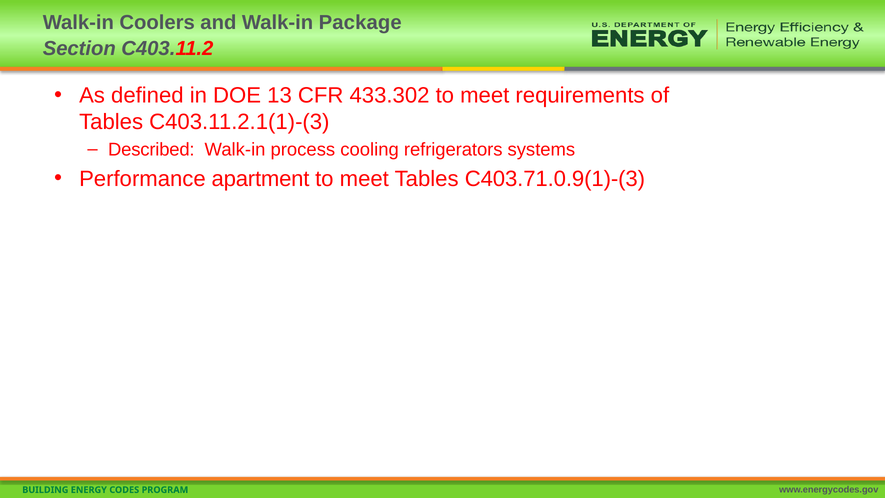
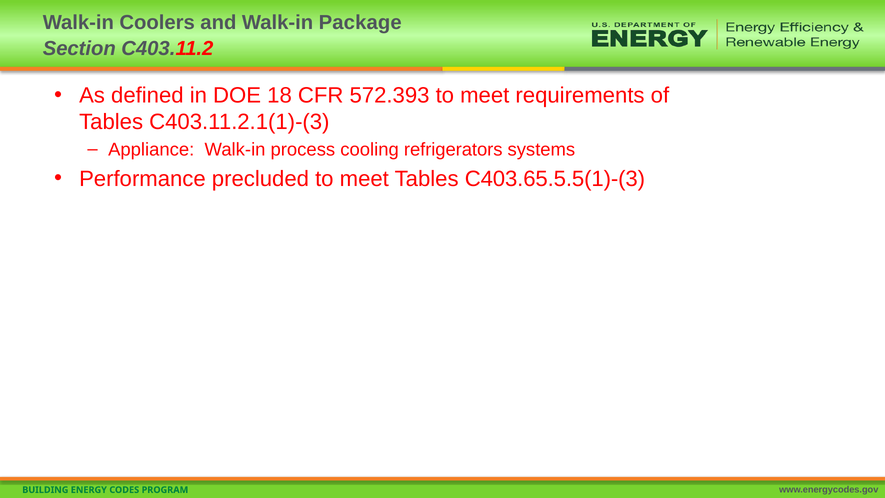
13: 13 -> 18
433.302: 433.302 -> 572.393
Described: Described -> Appliance
apartment: apartment -> precluded
C403.71.0.9(1)-(3: C403.71.0.9(1)-(3 -> C403.65.5.5(1)-(3
